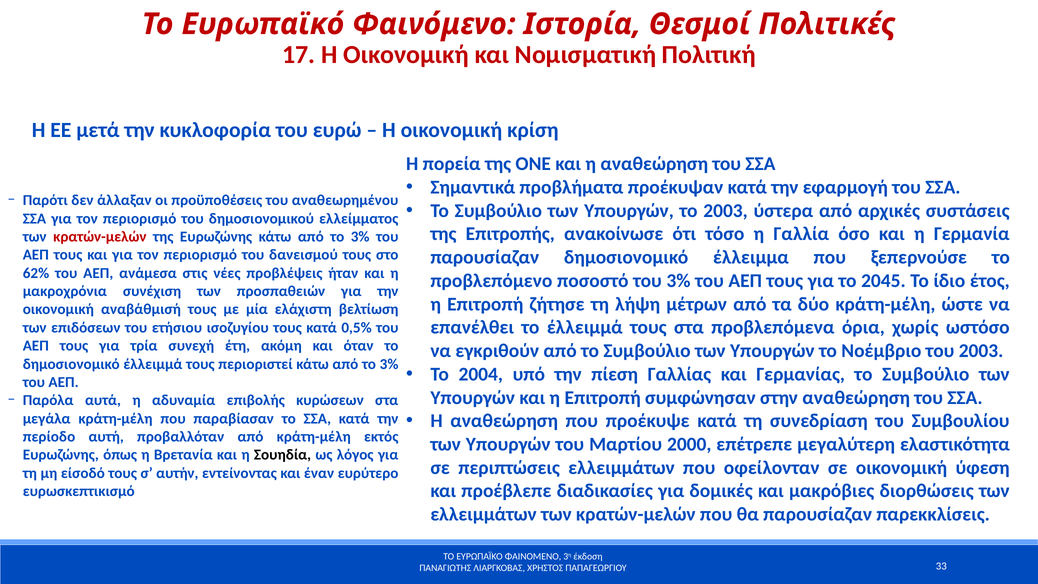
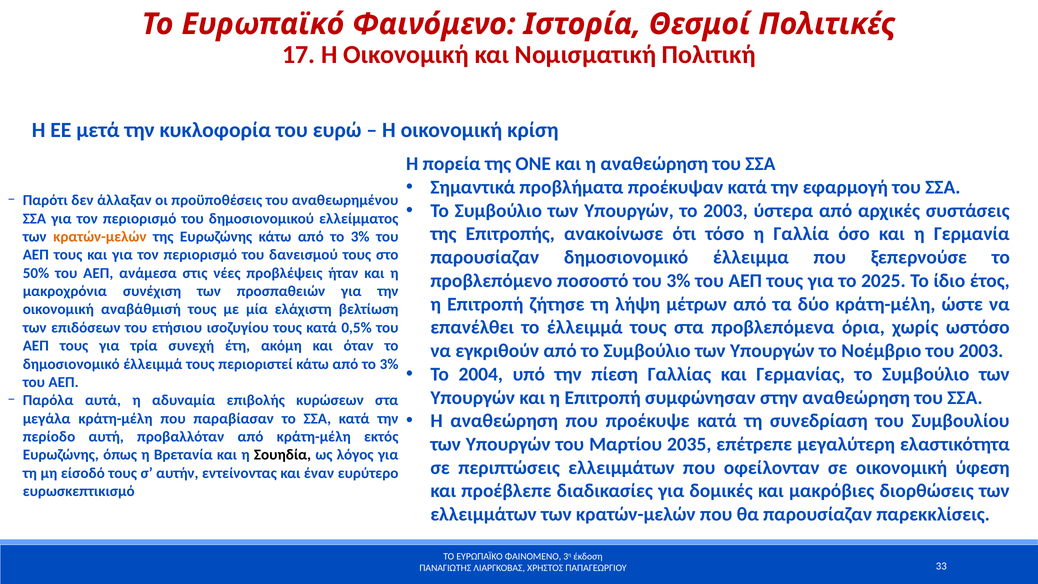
κρατών-μελών at (100, 237) colour: red -> orange
62%: 62% -> 50%
2045: 2045 -> 2025
2000: 2000 -> 2035
